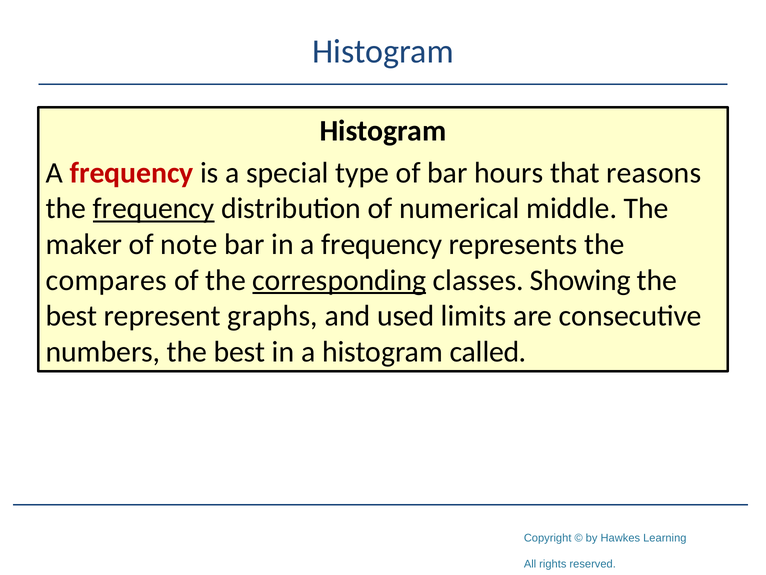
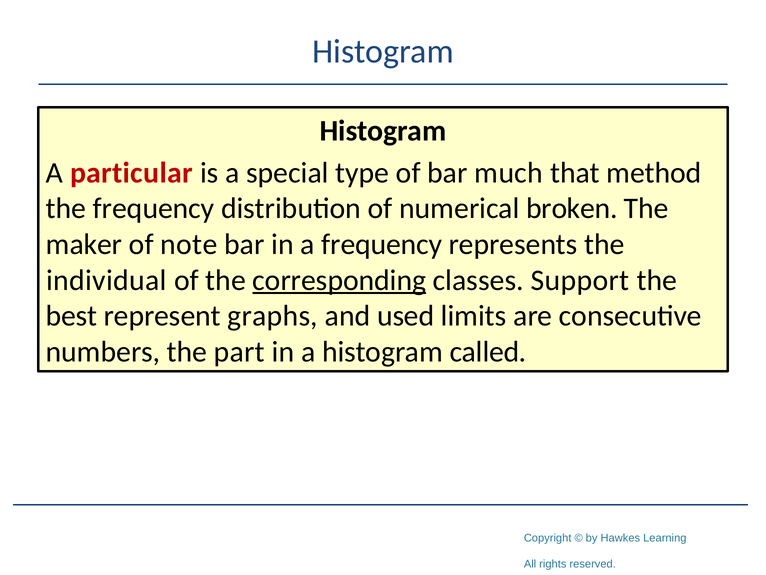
frequency at (132, 173): frequency -> particular
hours: hours -> much
reasons: reasons -> method
frequency at (154, 208) underline: present -> none
middle: middle -> broken
compares: compares -> individual
Showing: Showing -> Support
numbers the best: best -> part
